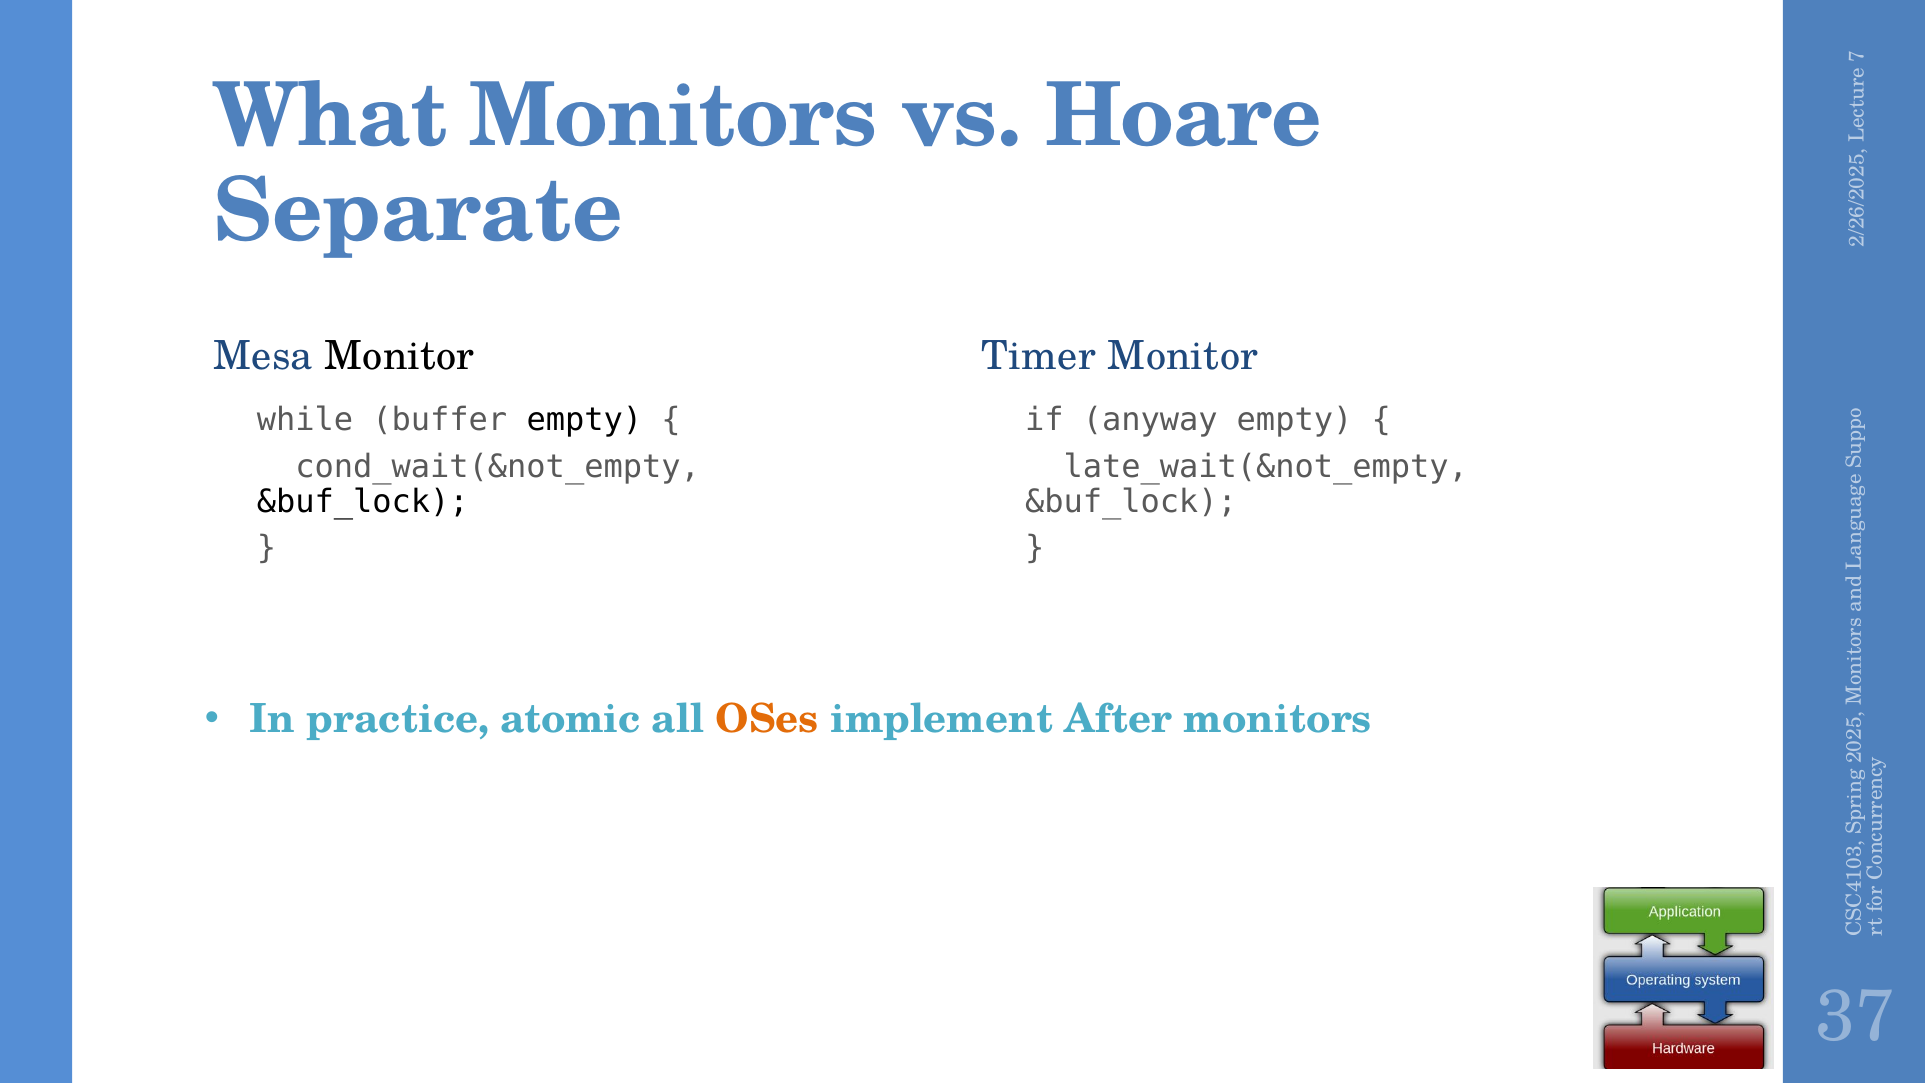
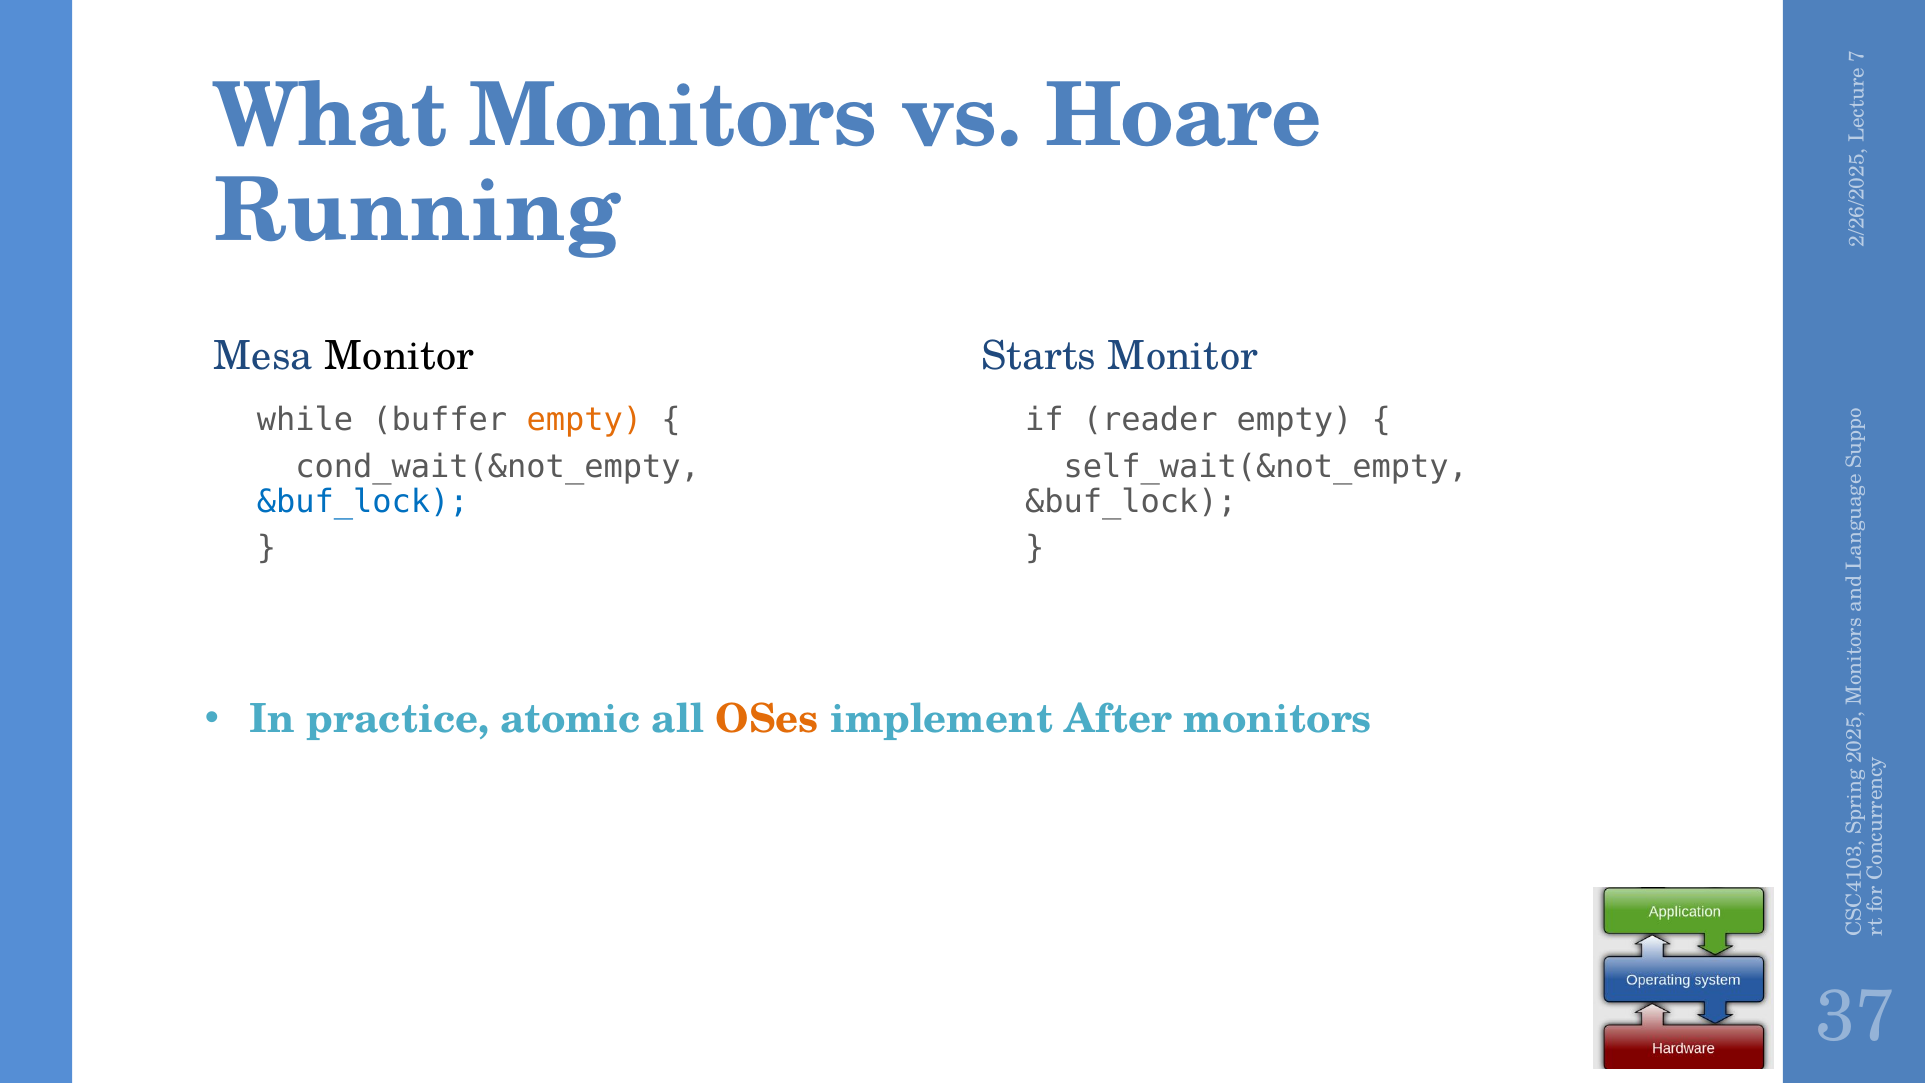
Separate: Separate -> Running
Timer: Timer -> Starts
empty at (584, 420) colour: black -> orange
anyway: anyway -> reader
late_wait(&not_empty: late_wait(&not_empty -> self_wait(&not_empty
&buf_lock at (363, 501) colour: black -> blue
